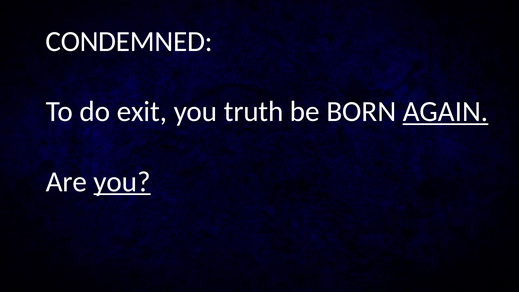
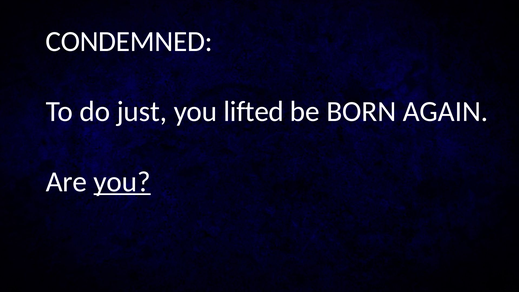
exit: exit -> just
truth: truth -> lifted
AGAIN underline: present -> none
